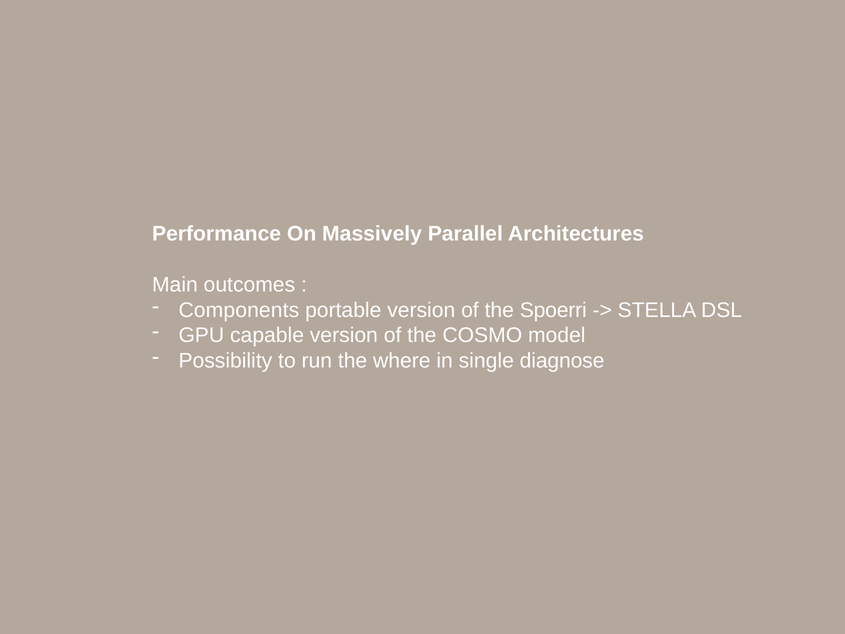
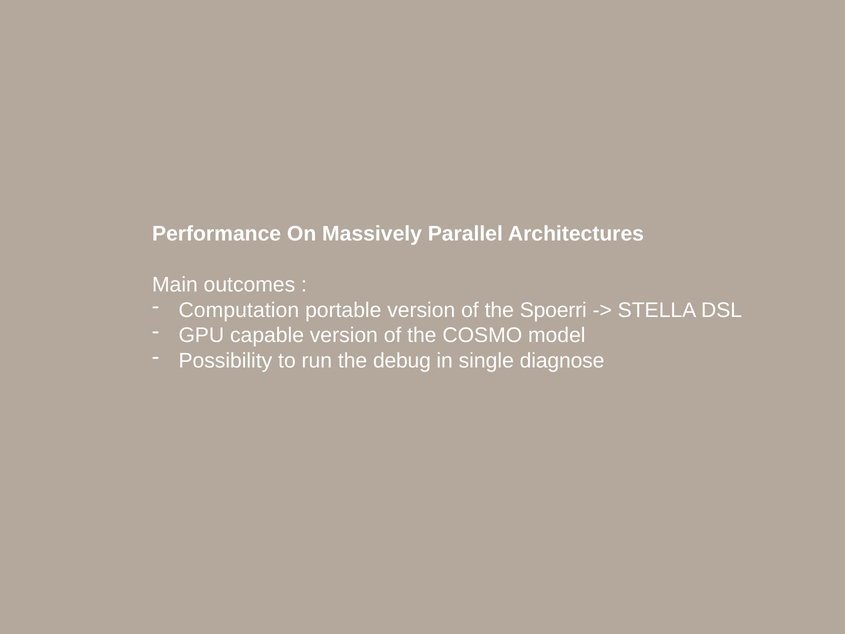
Components: Components -> Computation
where: where -> debug
